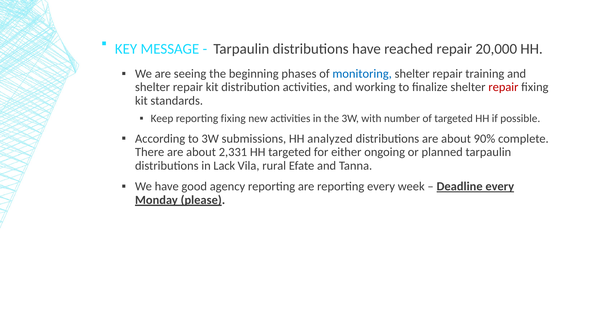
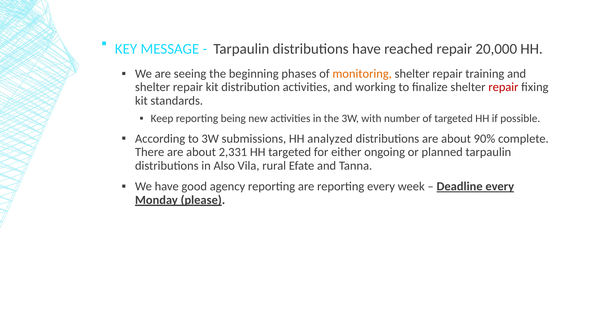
monitoring colour: blue -> orange
reporting fixing: fixing -> being
Lack: Lack -> Also
